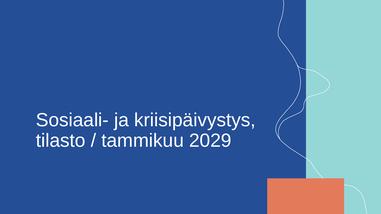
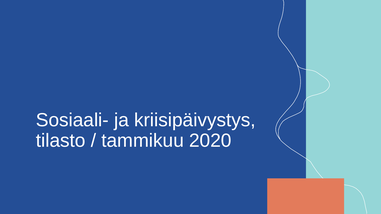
2029: 2029 -> 2020
